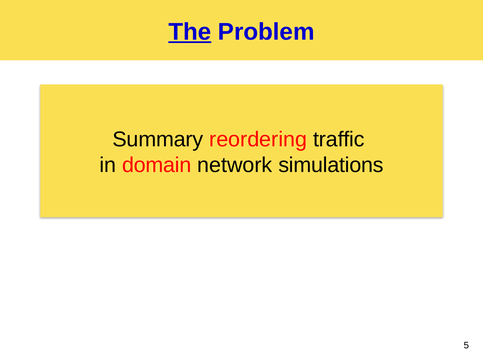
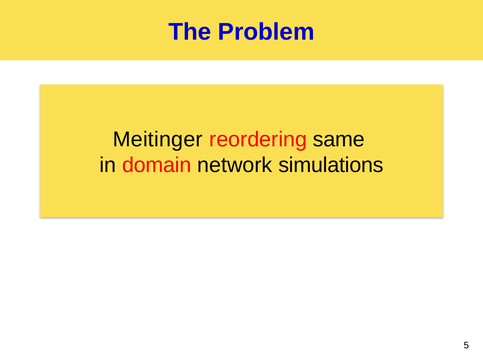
The underline: present -> none
Summary: Summary -> Meitinger
traffic: traffic -> same
